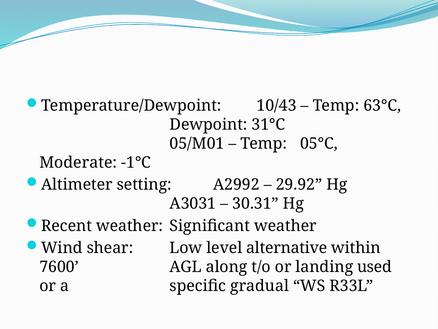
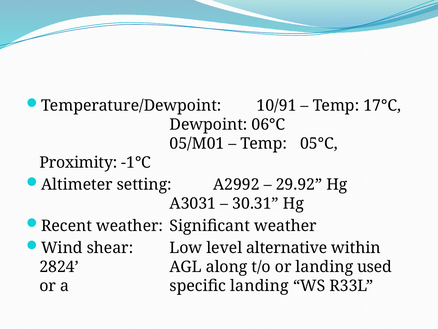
10/43: 10/43 -> 10/91
63°C: 63°C -> 17°C
31°C: 31°C -> 06°C
Moderate: Moderate -> Proximity
7600: 7600 -> 2824
specific gradual: gradual -> landing
